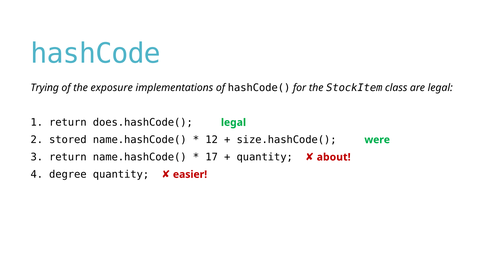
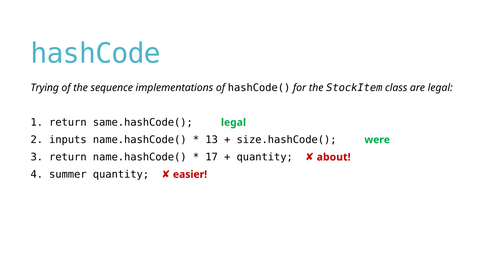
exposure: exposure -> sequence
does.hashCode(: does.hashCode( -> same.hashCode(
stored: stored -> inputs
12: 12 -> 13
degree: degree -> summer
